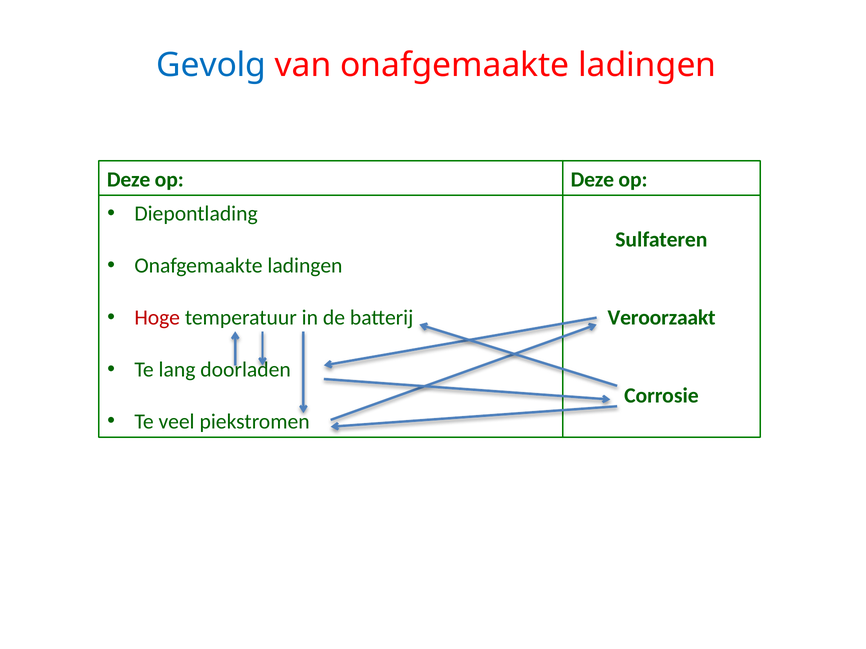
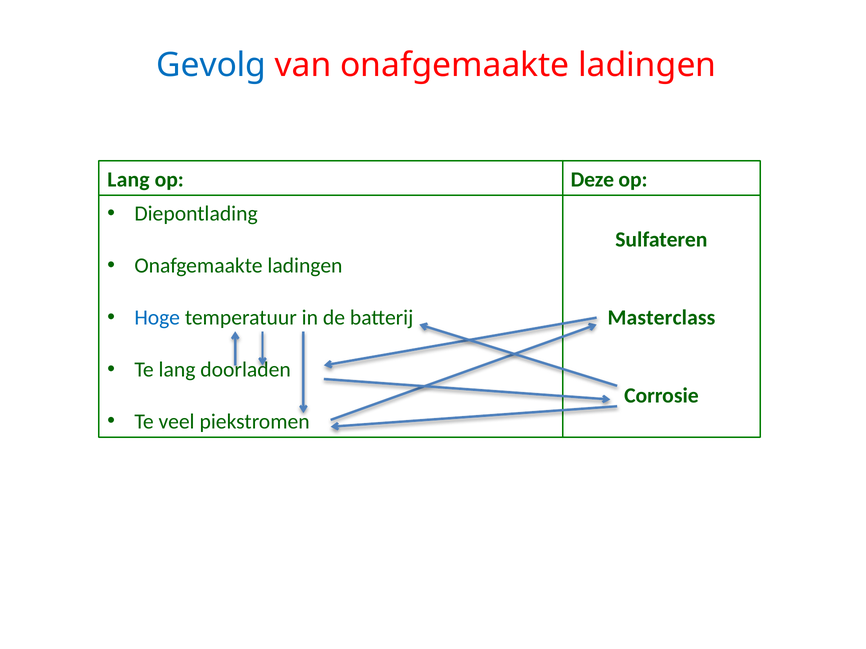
Deze at (129, 180): Deze -> Lang
Hoge colour: red -> blue
Veroorzaakt: Veroorzaakt -> Masterclass
